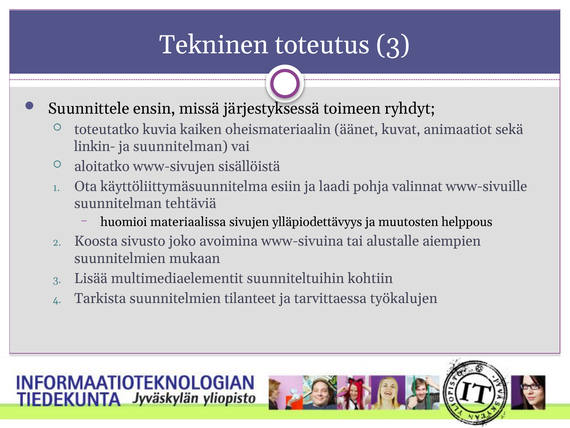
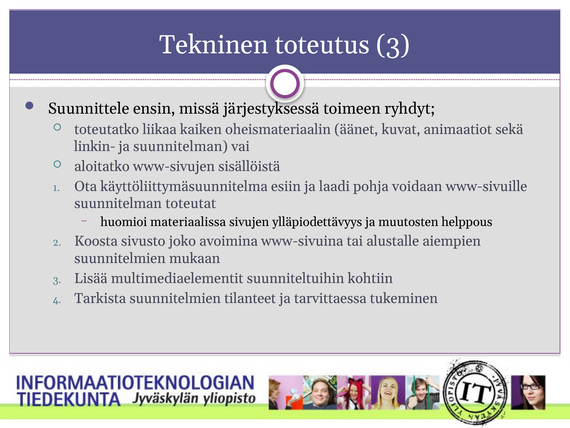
kuvia: kuvia -> liikaa
valinnat: valinnat -> voidaan
tehtäviä: tehtäviä -> toteutat
työkalujen: työkalujen -> tukeminen
